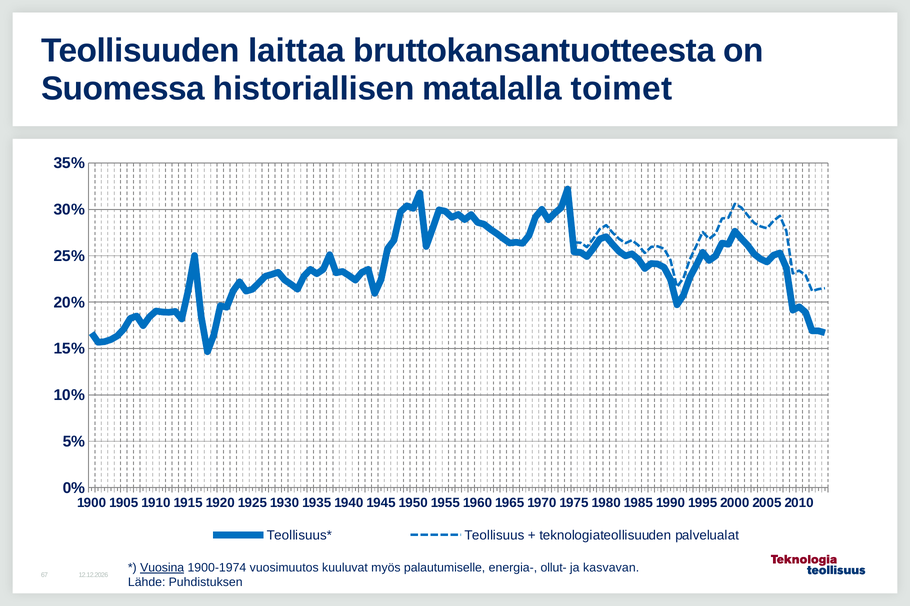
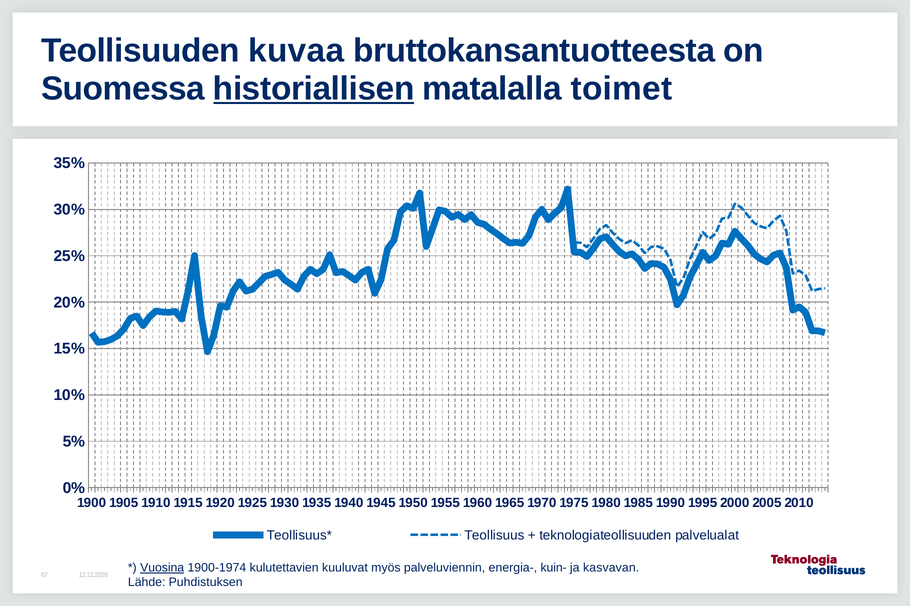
laittaa: laittaa -> kuvaa
historiallisen underline: none -> present
vuosimuutos: vuosimuutos -> kulutettavien
palautumiselle: palautumiselle -> palveluviennin
ollut-: ollut- -> kuin-
